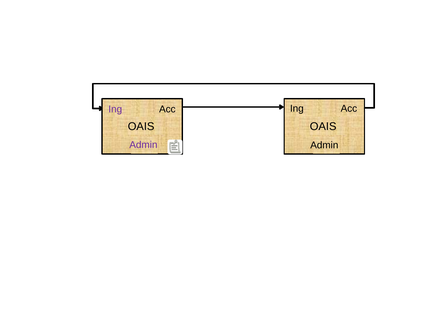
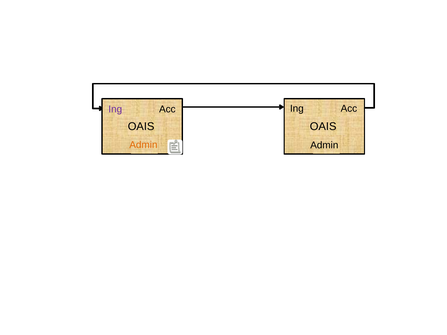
Admin at (143, 145) colour: purple -> orange
